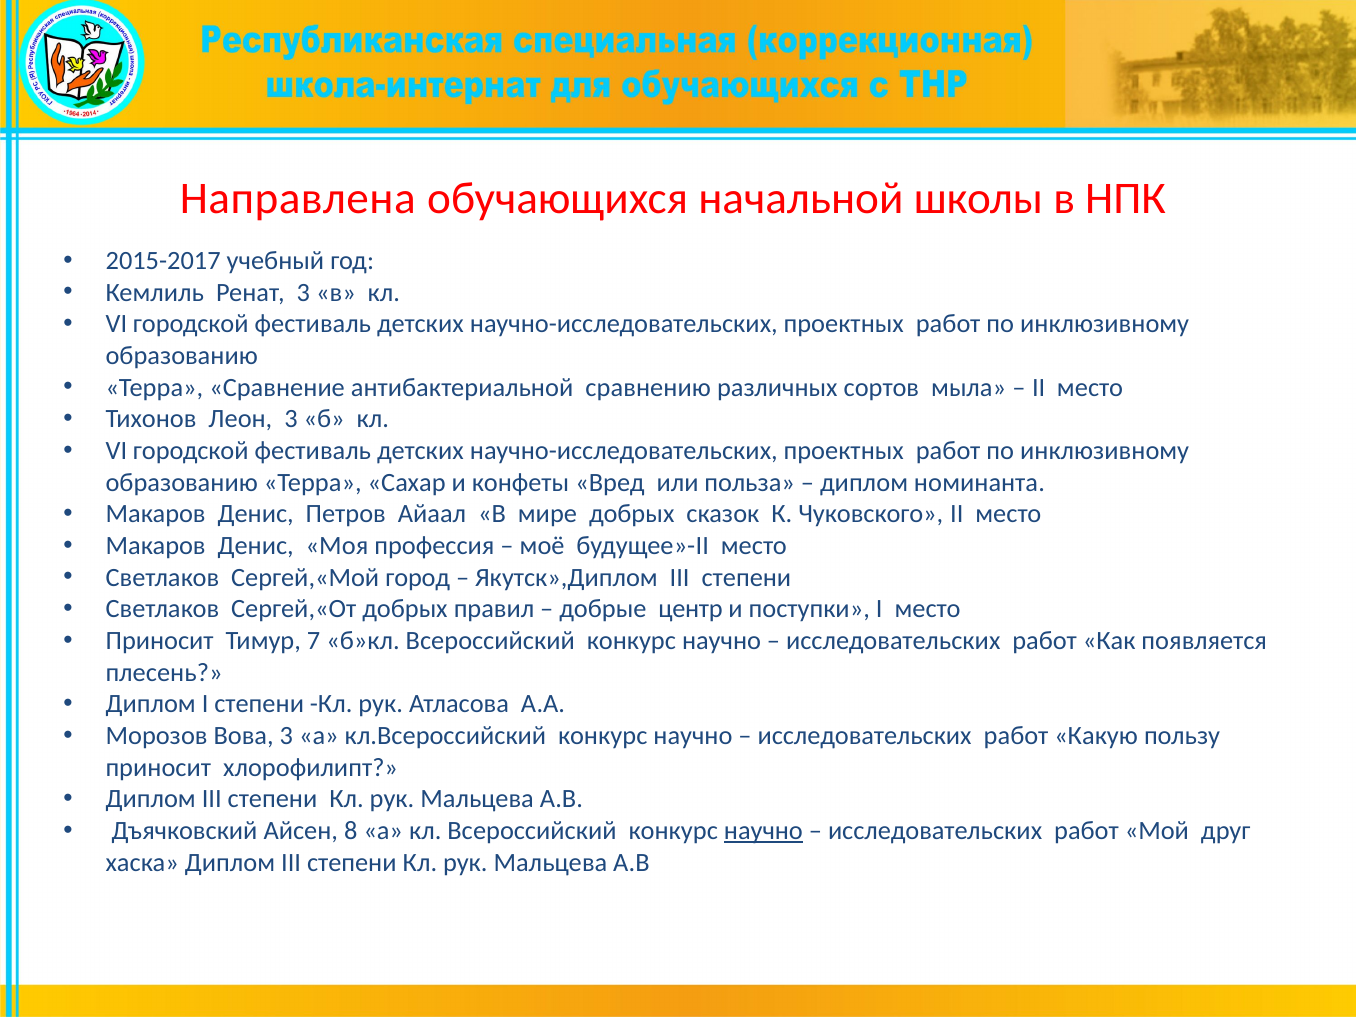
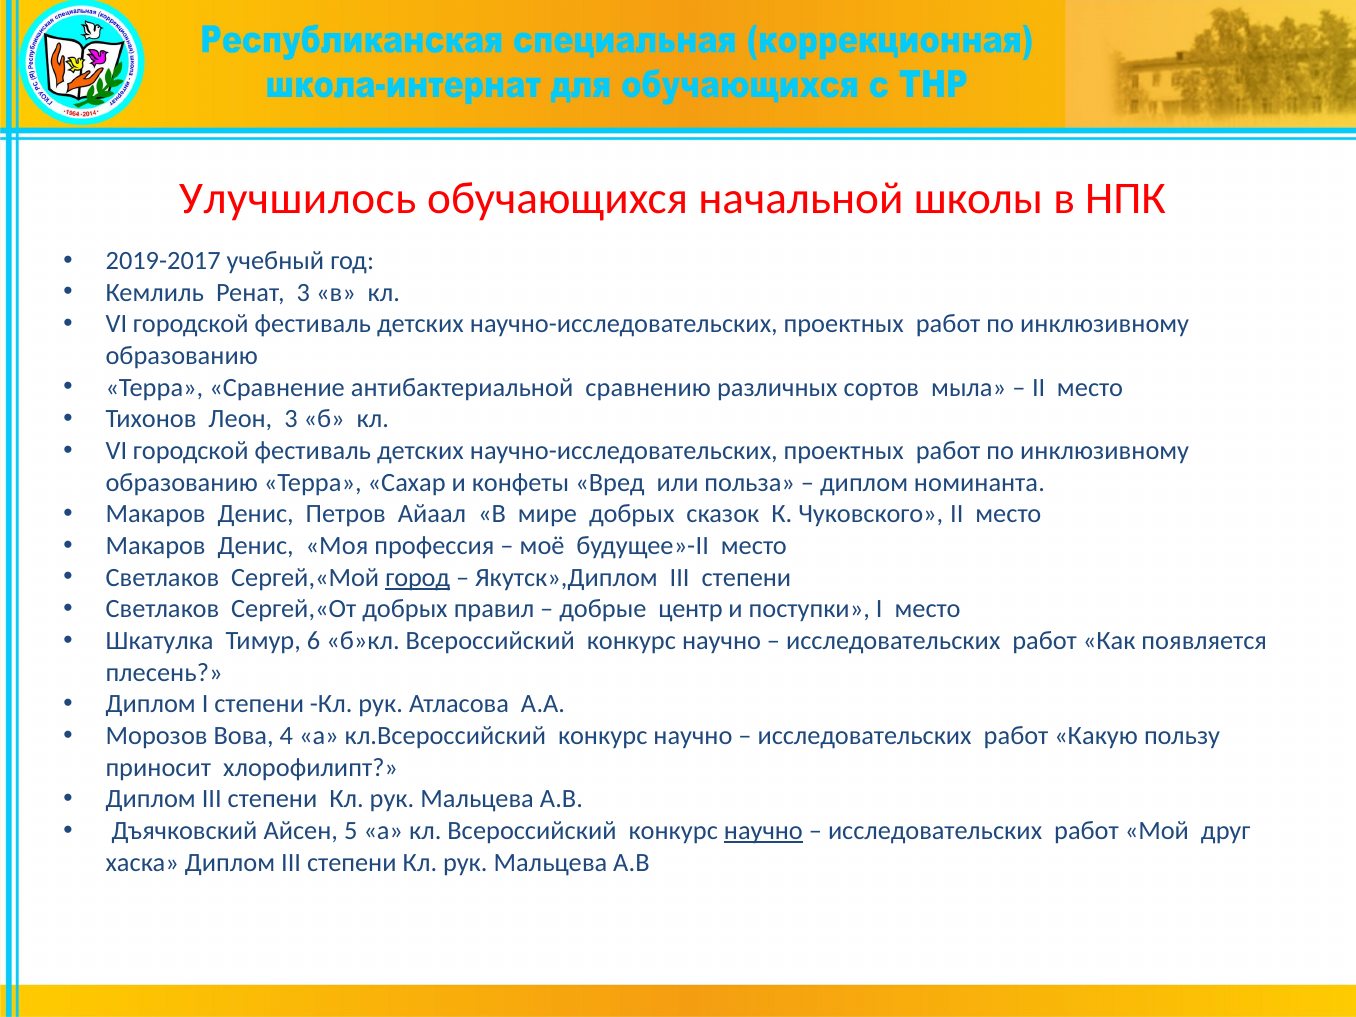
Направлена: Направлена -> Улучшилось
2015-2017: 2015-2017 -> 2019-2017
город underline: none -> present
Приносит at (160, 641): Приносит -> Шкатулка
7: 7 -> 6
Вова 3: 3 -> 4
8: 8 -> 5
